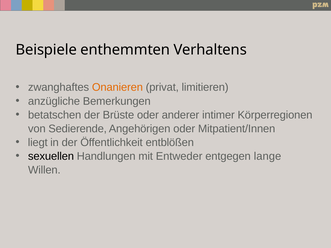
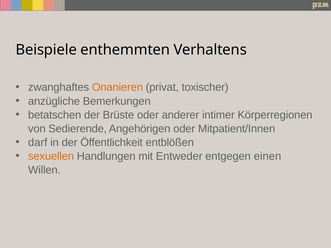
limitieren: limitieren -> toxischer
liegt: liegt -> darf
sexuellen colour: black -> orange
lange: lange -> einen
